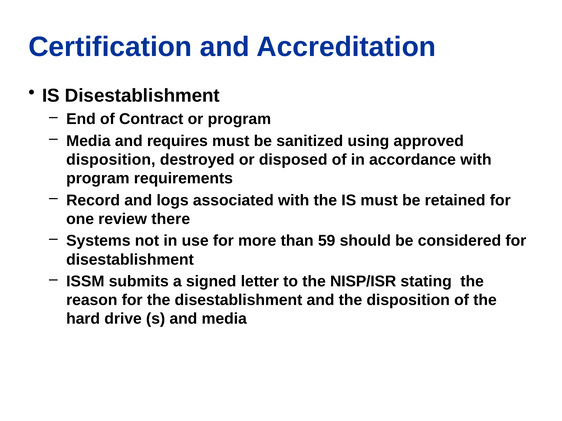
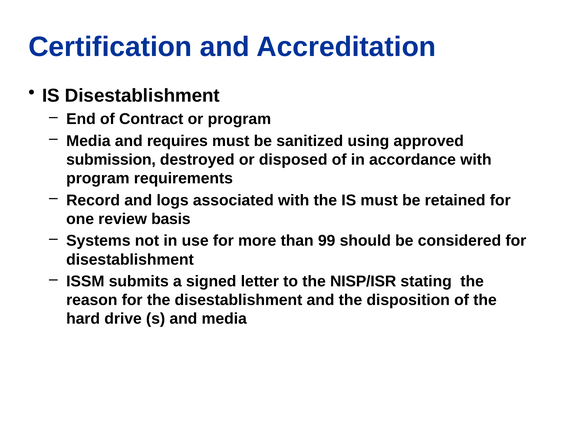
disposition at (111, 160): disposition -> submission
there: there -> basis
59: 59 -> 99
